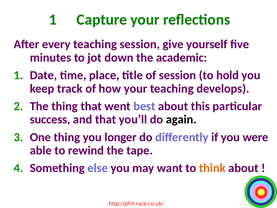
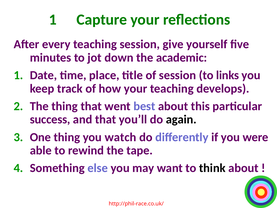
hold: hold -> links
longer: longer -> watch
think colour: orange -> black
